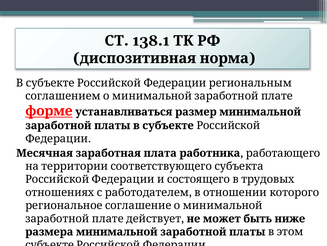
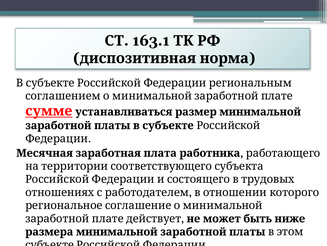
138.1: 138.1 -> 163.1
форме: форме -> сумме
